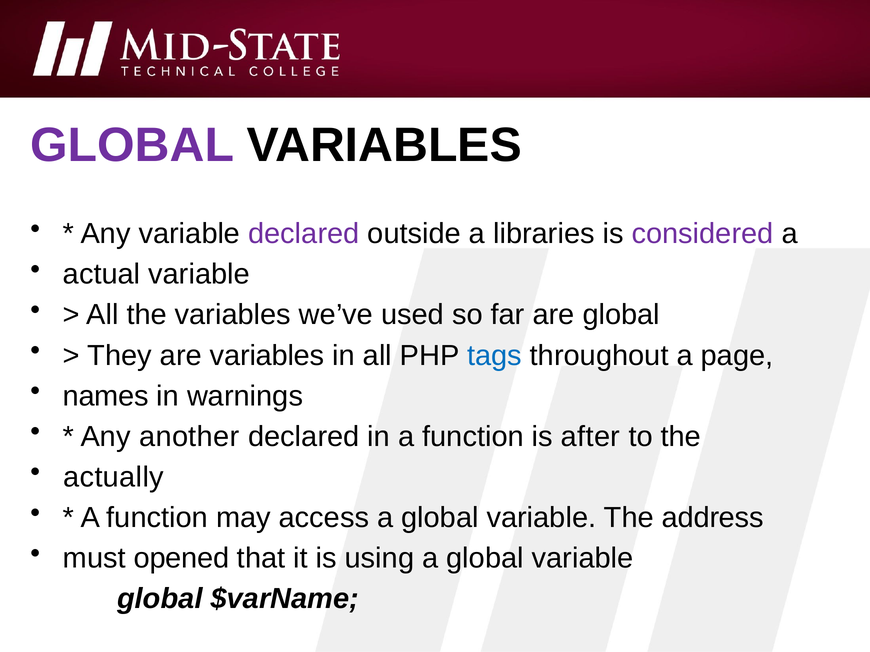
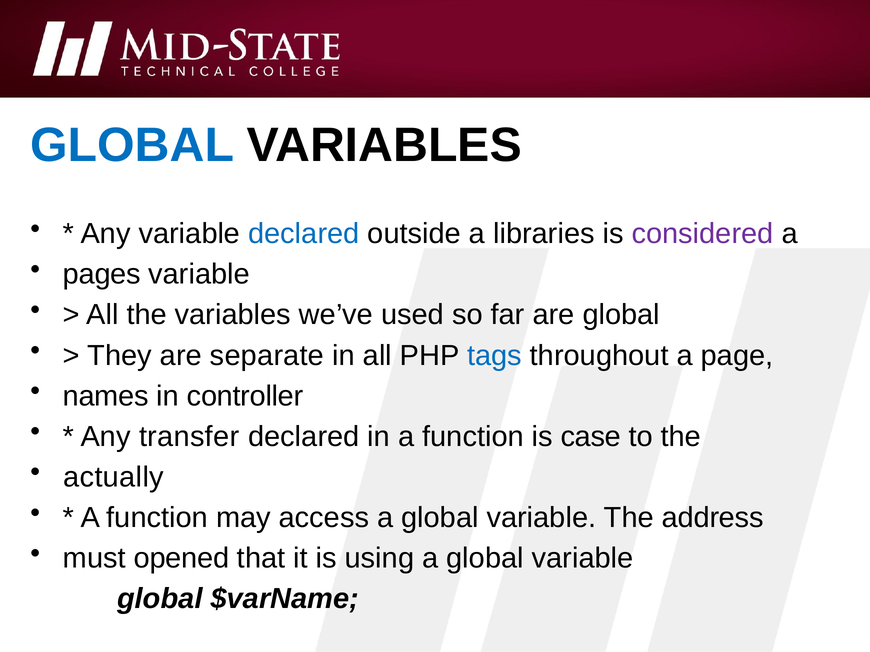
GLOBAL at (132, 145) colour: purple -> blue
declared at (304, 234) colour: purple -> blue
actual: actual -> pages
are variables: variables -> separate
warnings: warnings -> controller
another: another -> transfer
after: after -> case
